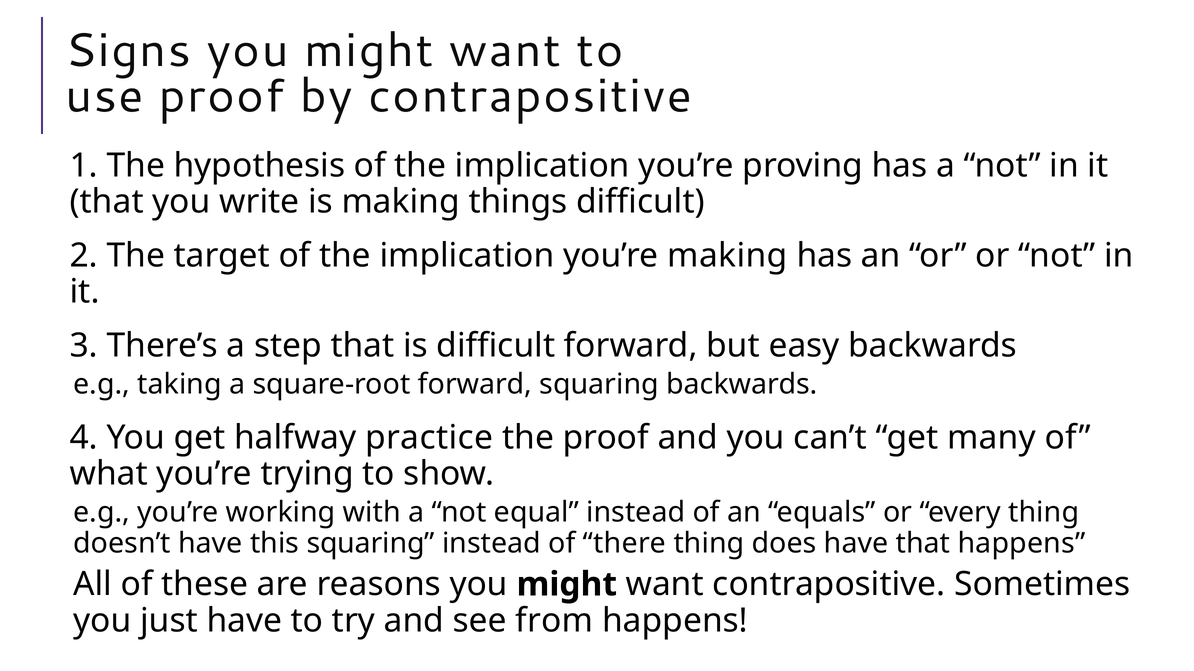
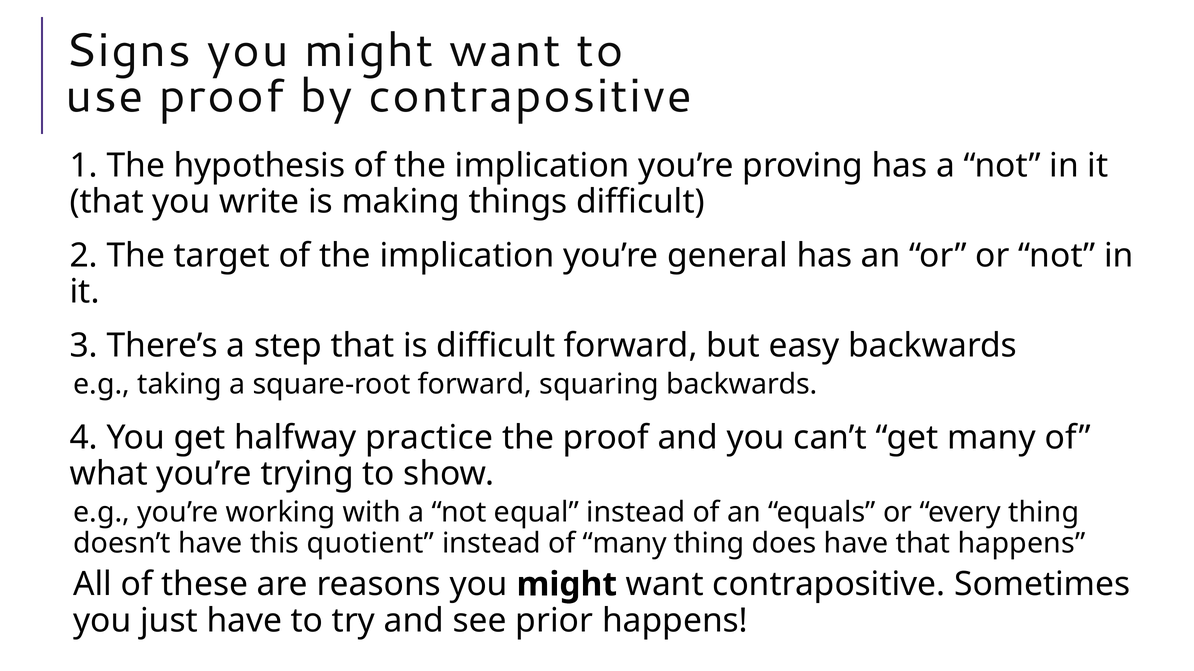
you’re making: making -> general
this squaring: squaring -> quotient
of there: there -> many
from: from -> prior
